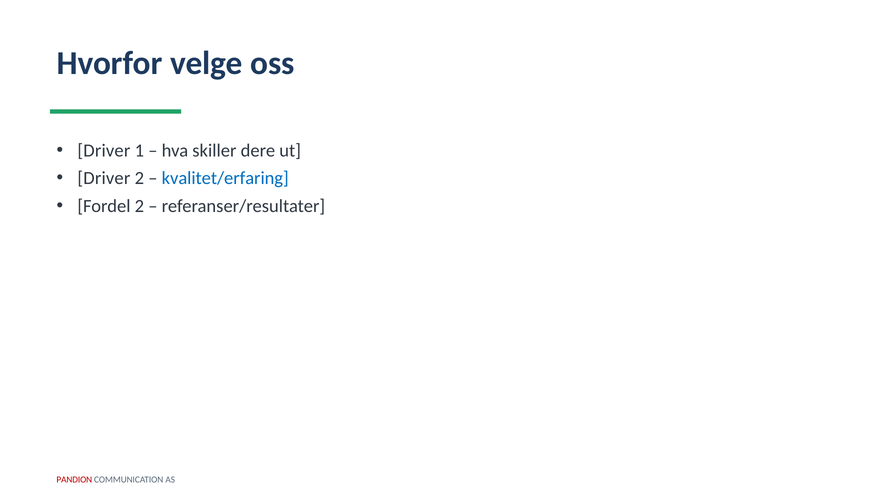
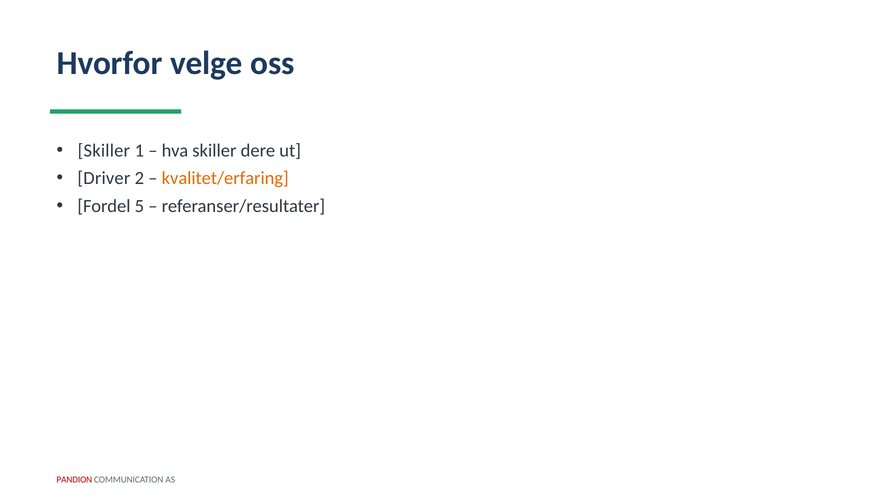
Driver at (104, 151): Driver -> Skiller
kvalitet/erfaring colour: blue -> orange
Fordel 2: 2 -> 5
